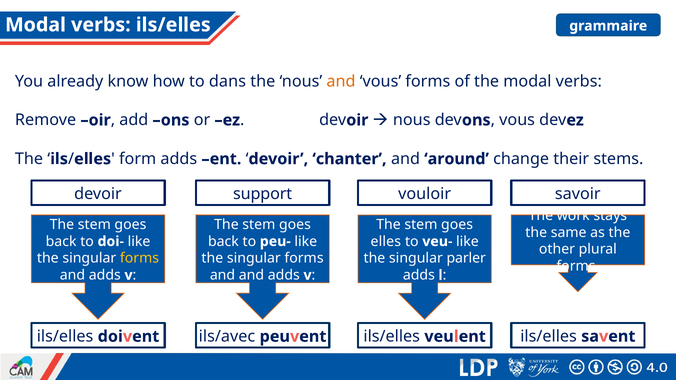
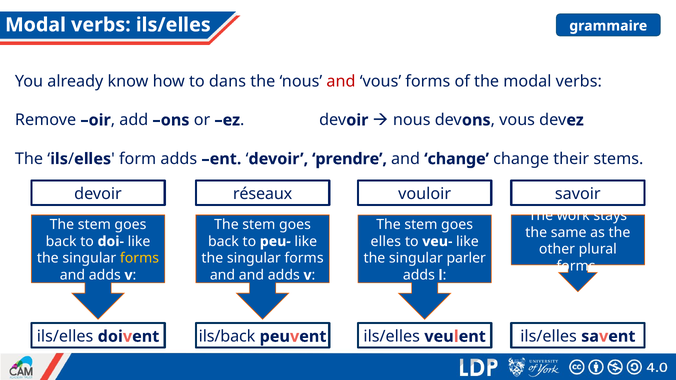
and at (341, 81) colour: orange -> red
chanter: chanter -> prendre
and around: around -> change
support: support -> réseaux
ils/avec: ils/avec -> ils/back
